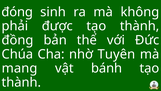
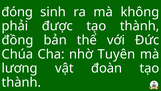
mang: mang -> lương
bánh: bánh -> đoàn
